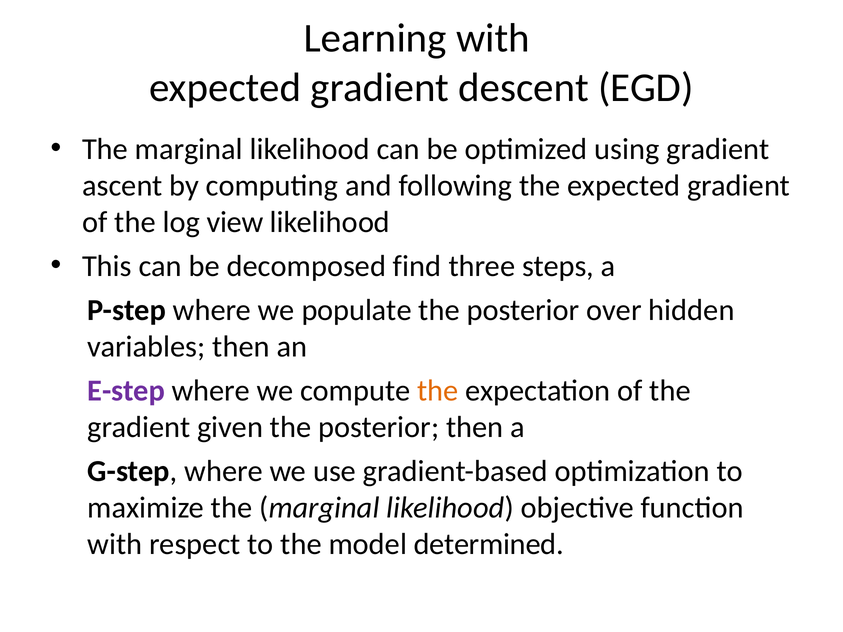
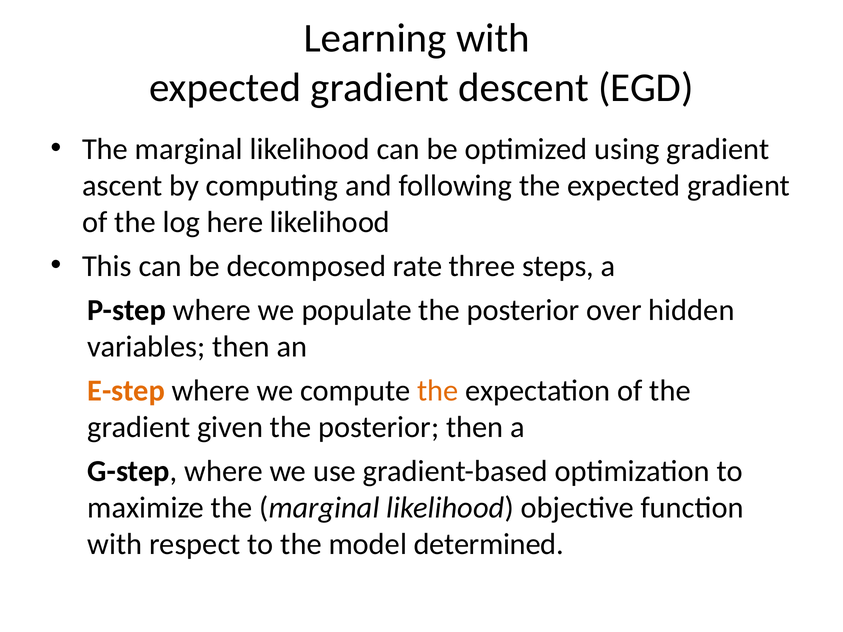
view: view -> here
find: find -> rate
E-step colour: purple -> orange
